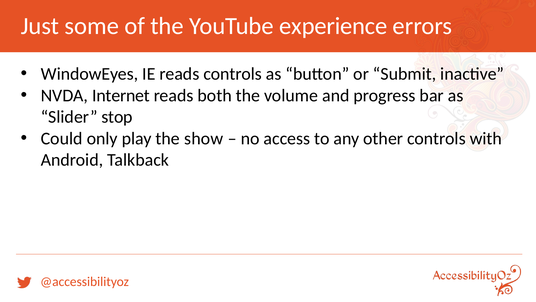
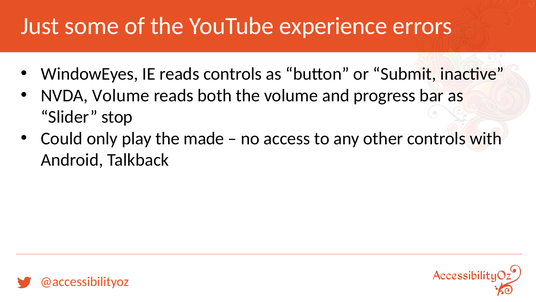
NVDA Internet: Internet -> Volume
show: show -> made
